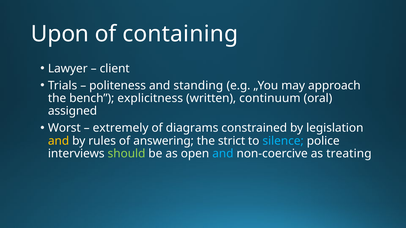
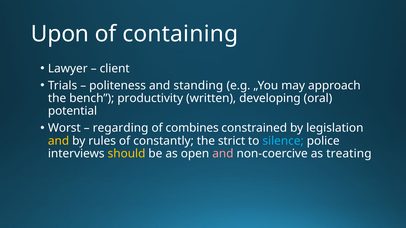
explicitness: explicitness -> productivity
continuum: continuum -> developing
assigned: assigned -> potential
extremely: extremely -> regarding
diagrams: diagrams -> combines
answering: answering -> constantly
should colour: light green -> yellow
and at (223, 154) colour: light blue -> pink
